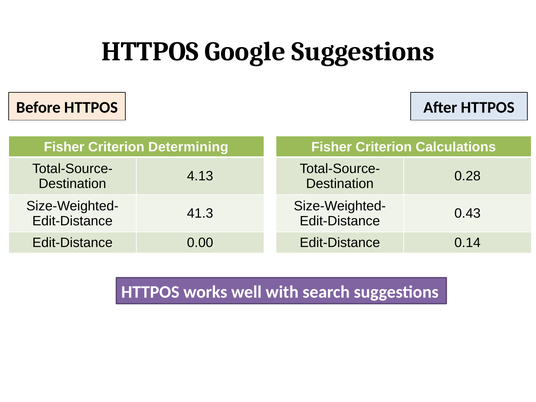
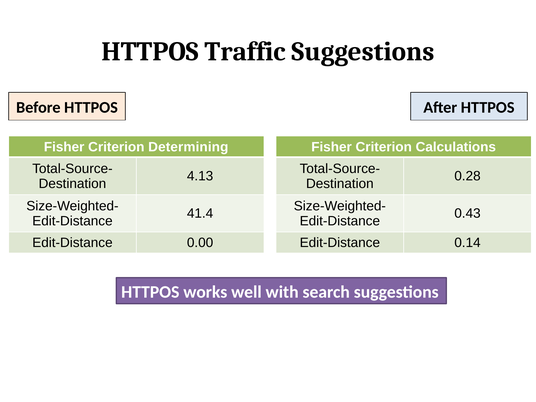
Google: Google -> Traffic
41.3: 41.3 -> 41.4
